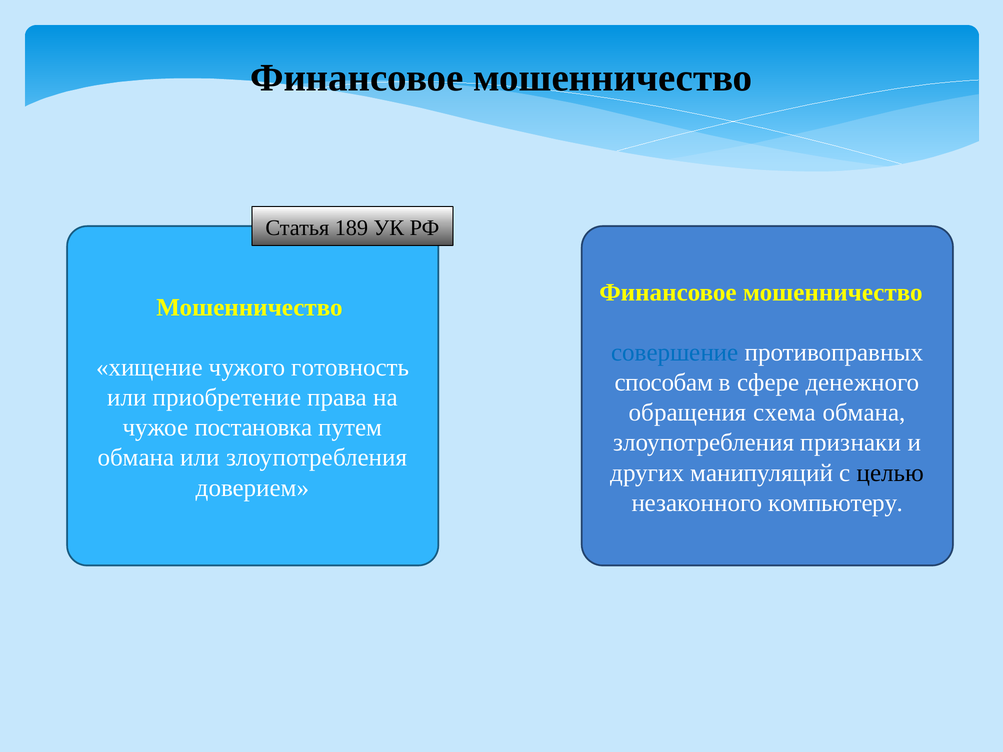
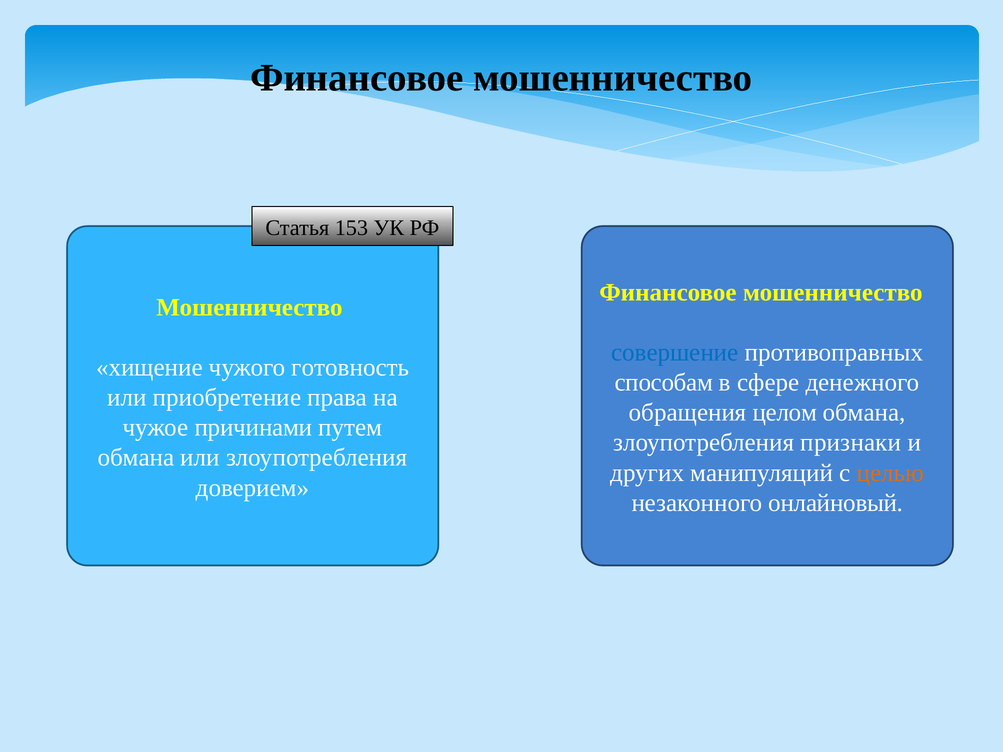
189: 189 -> 153
схема: схема -> целом
постановка: постановка -> причинами
целью colour: black -> orange
компьютеру: компьютеру -> онлайновый
